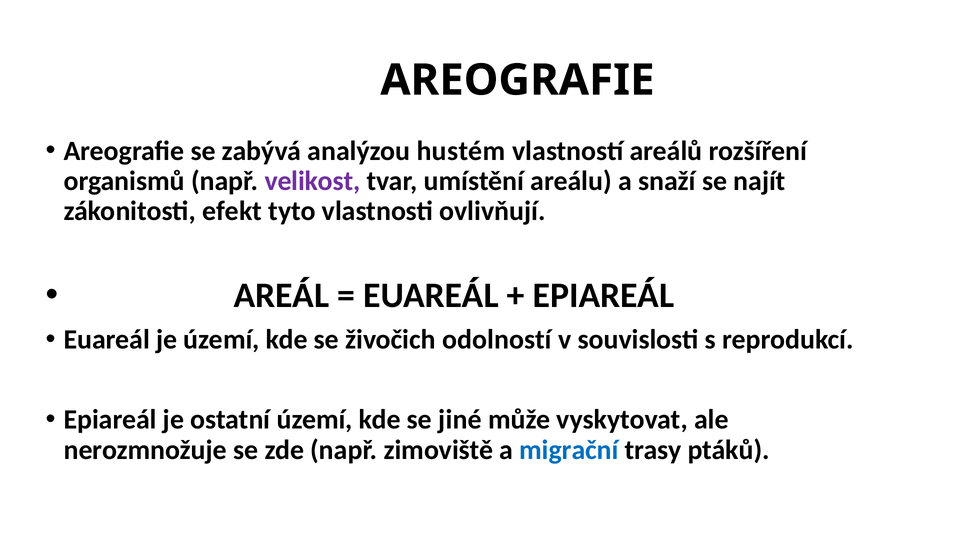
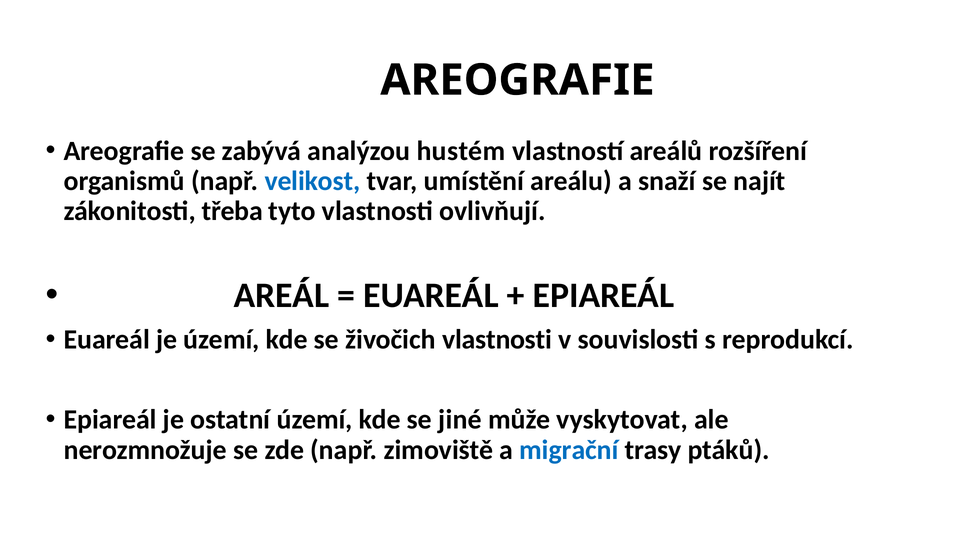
velikost colour: purple -> blue
efekt: efekt -> třeba
živočich odolností: odolností -> vlastnosti
